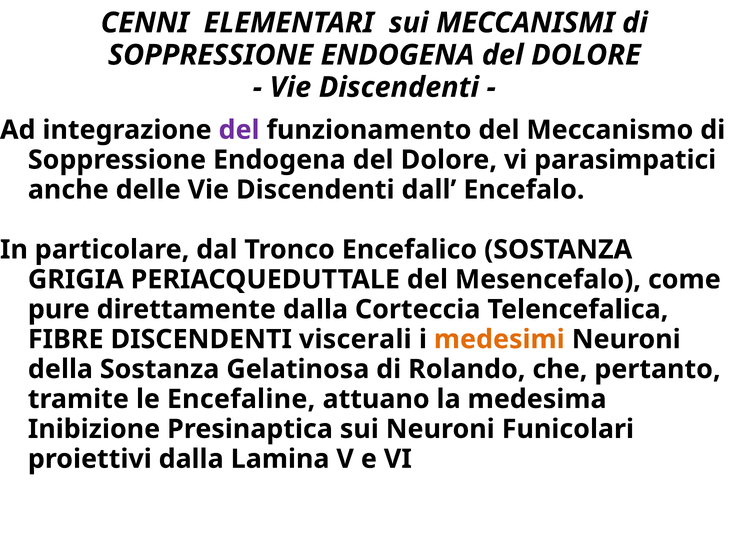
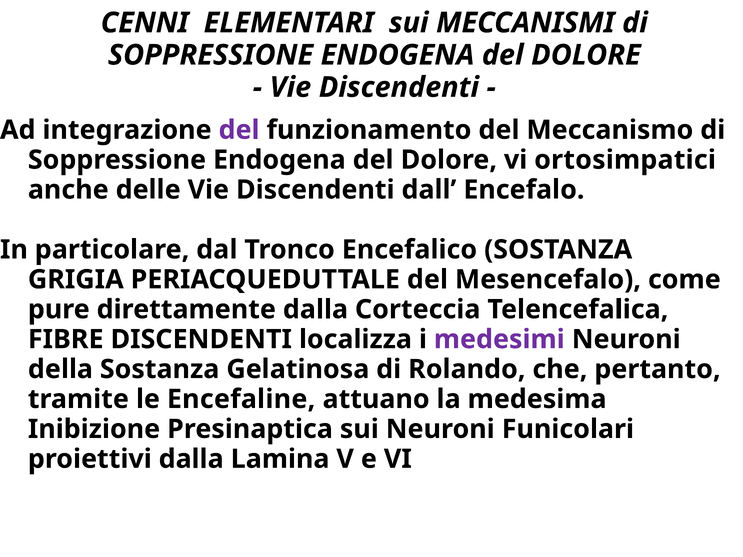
parasimpatici: parasimpatici -> ortosimpatici
viscerali: viscerali -> localizza
medesimi colour: orange -> purple
